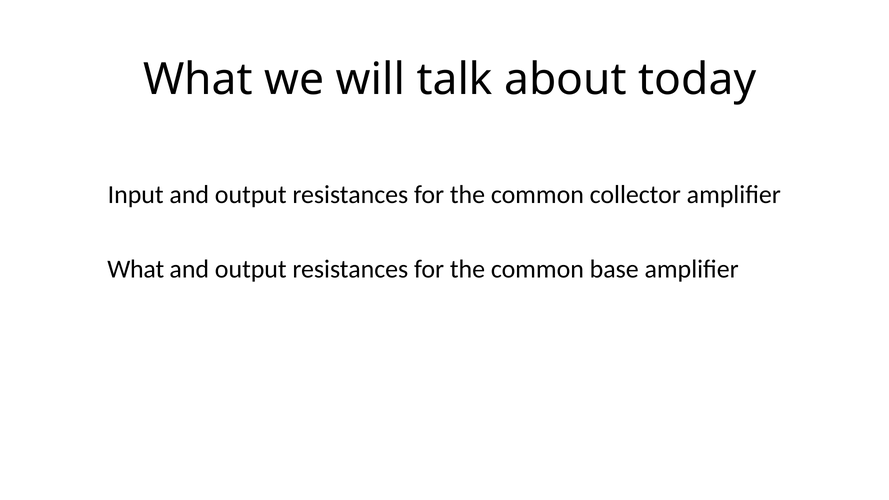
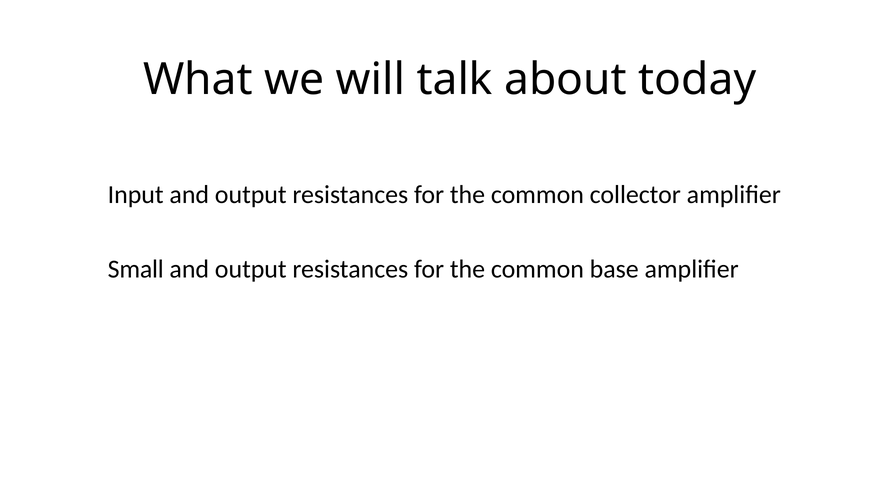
What at (136, 269): What -> Small
